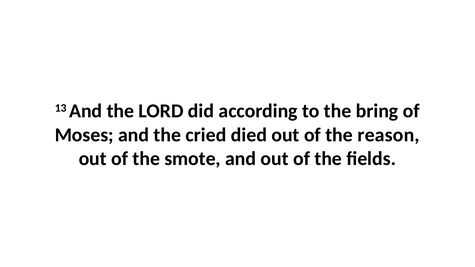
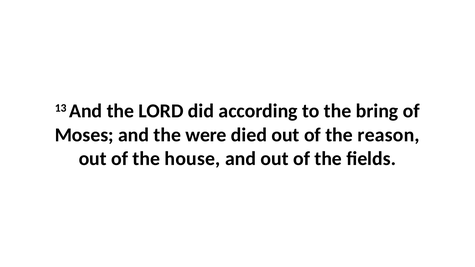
cried: cried -> were
smote: smote -> house
